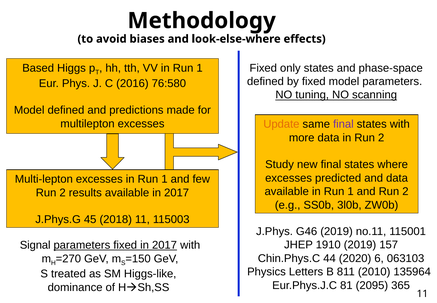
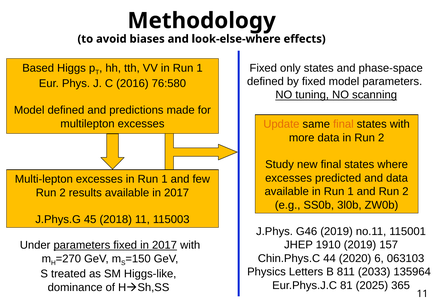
final at (343, 124) colour: purple -> orange
Signal: Signal -> Under
2010: 2010 -> 2033
2095: 2095 -> 2025
